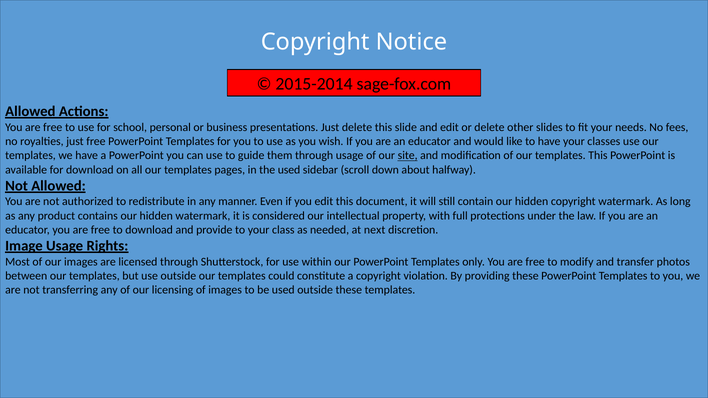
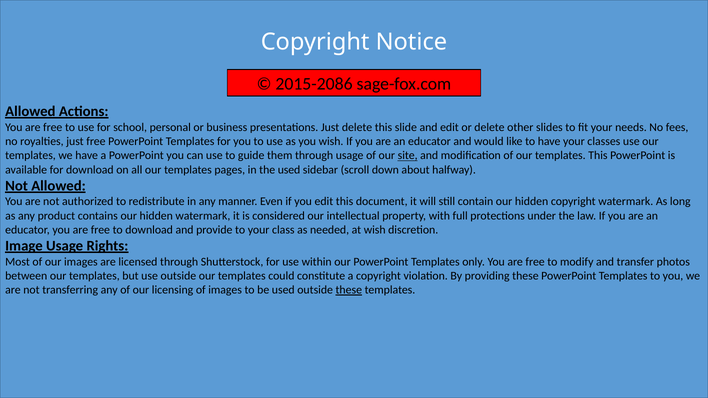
2015-2014: 2015-2014 -> 2015-2086
at next: next -> wish
these at (349, 290) underline: none -> present
